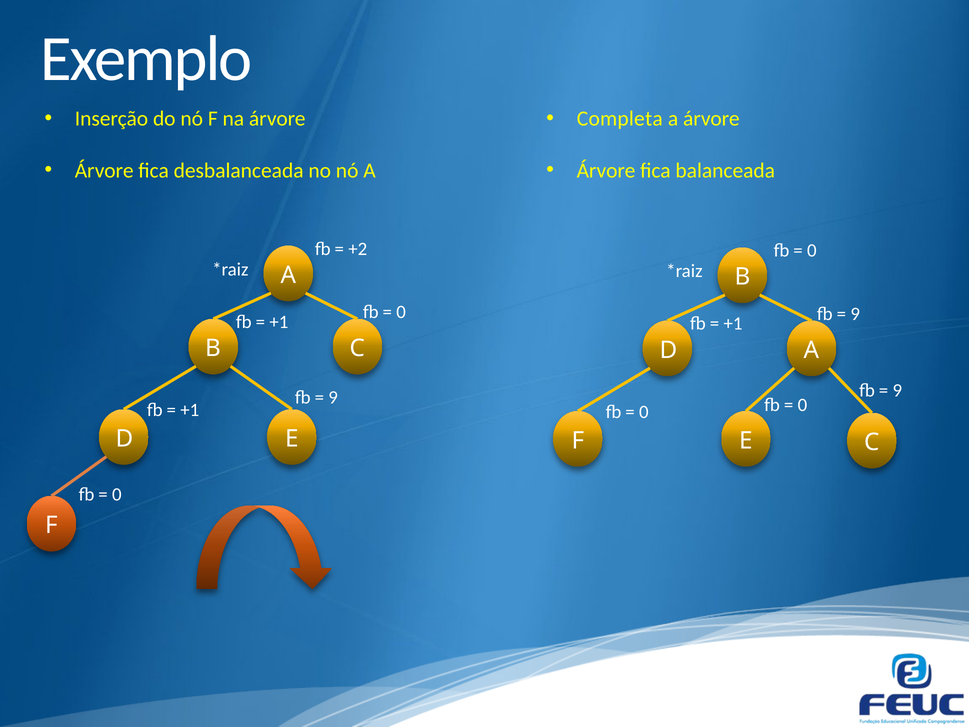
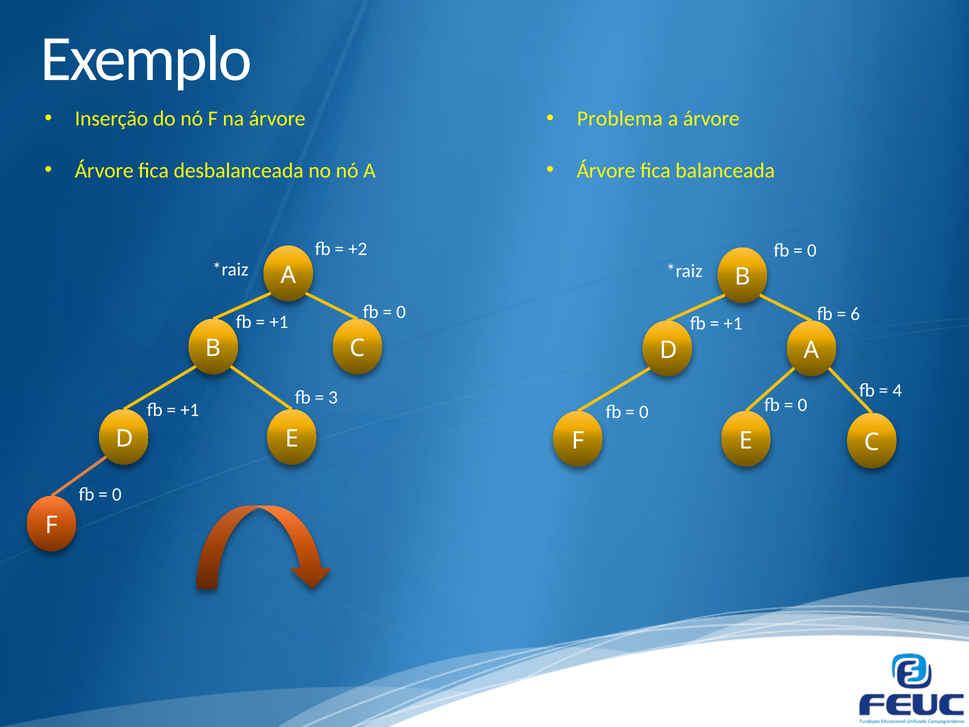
Completa: Completa -> Problema
9 at (855, 314): 9 -> 6
9 at (897, 391): 9 -> 4
9 at (333, 398): 9 -> 3
